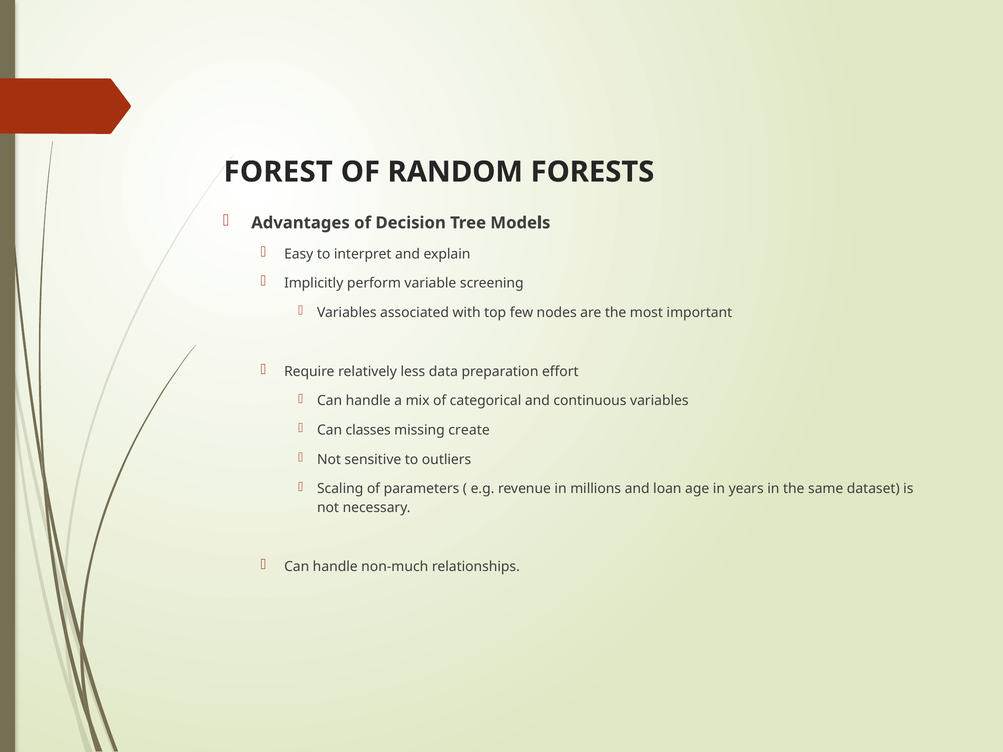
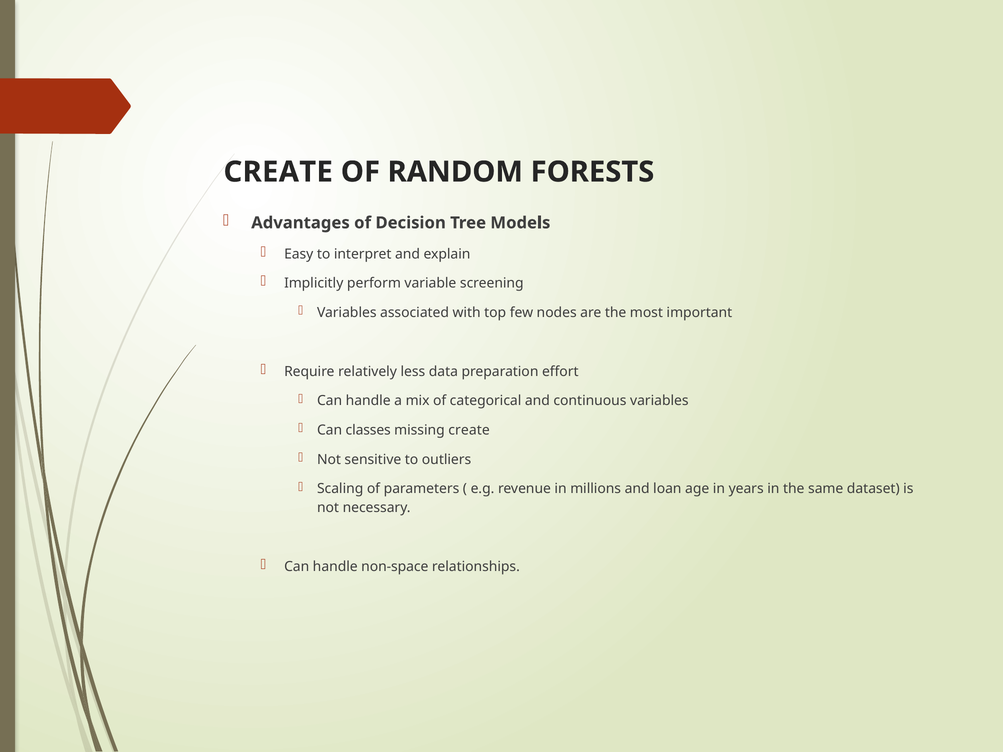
FOREST at (278, 172): FOREST -> CREATE
non-much: non-much -> non-space
